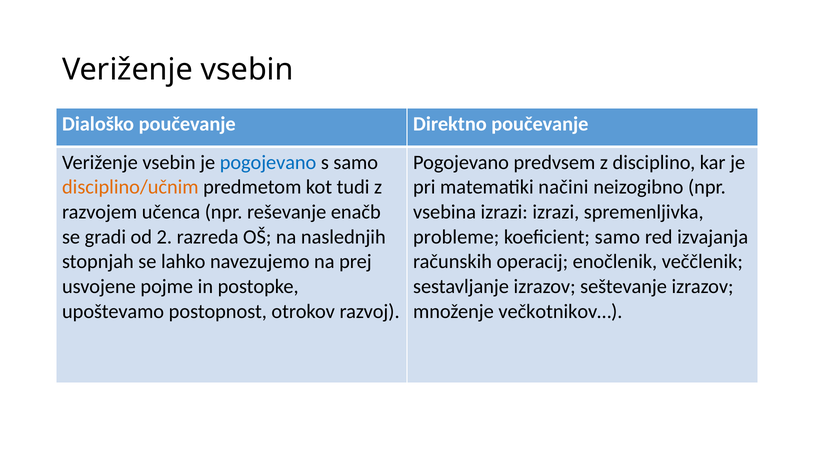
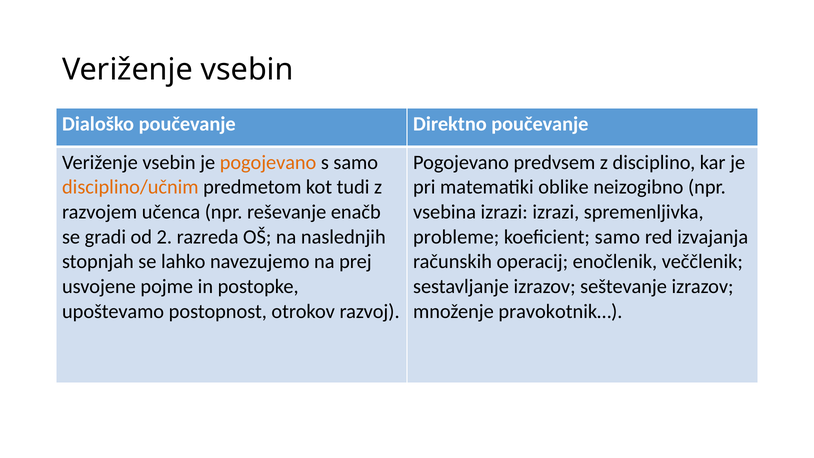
pogojevano at (268, 162) colour: blue -> orange
načini: načini -> oblike
večkotnikov…: večkotnikov… -> pravokotnik…
